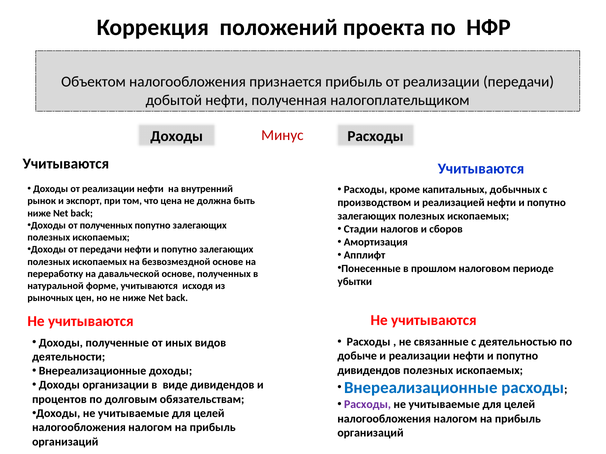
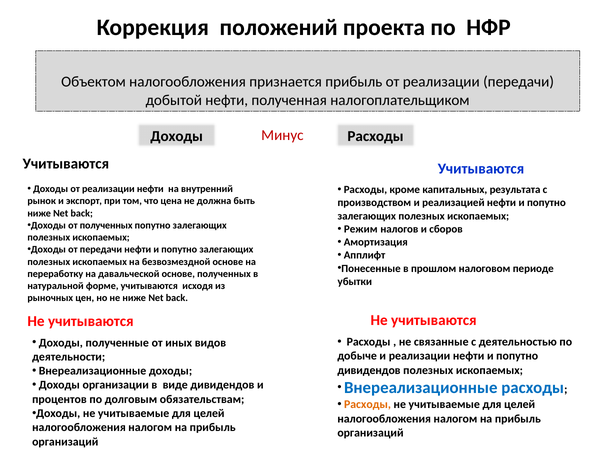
добычных: добычных -> результата
Стадии: Стадии -> Режим
Расходы at (367, 405) colour: purple -> orange
